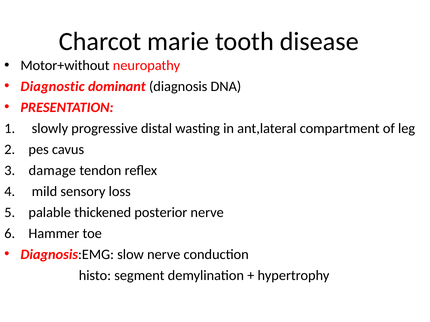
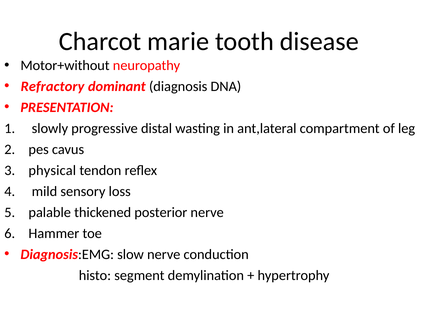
Diagnostic: Diagnostic -> Refractory
damage: damage -> physical
